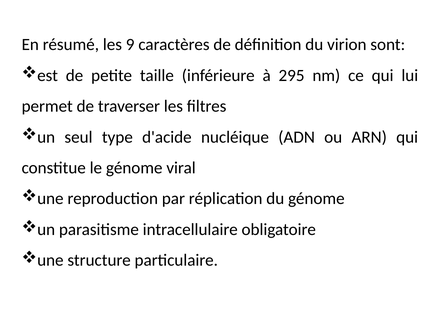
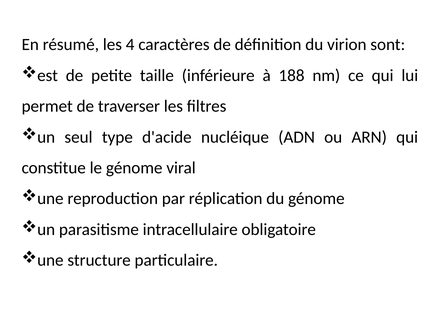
9: 9 -> 4
295: 295 -> 188
